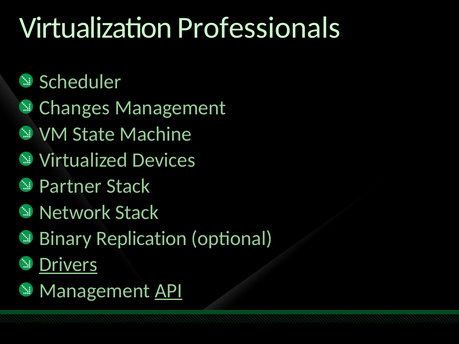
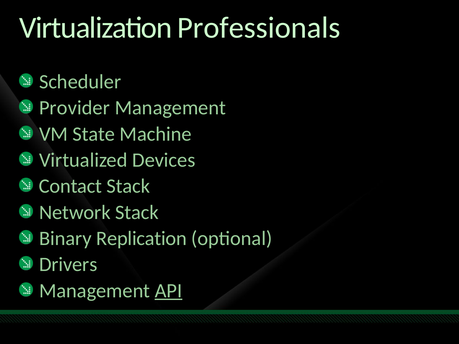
Changes: Changes -> Provider
Partner: Partner -> Contact
Drivers underline: present -> none
